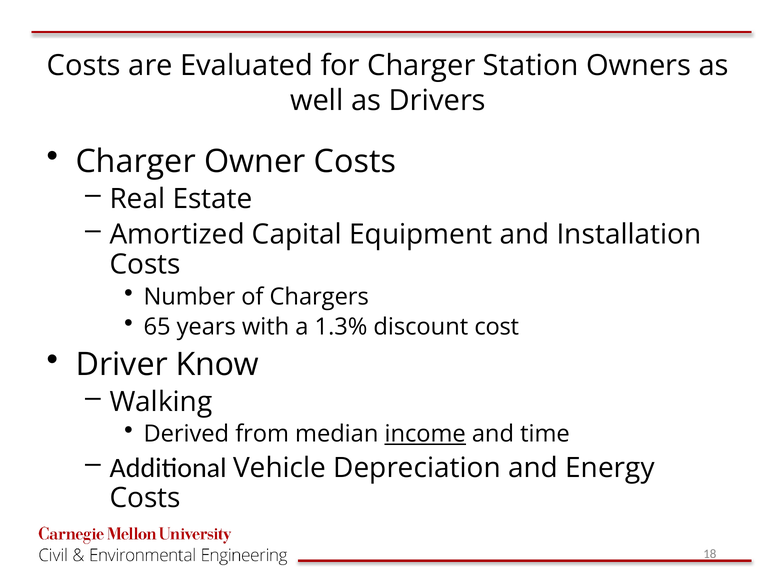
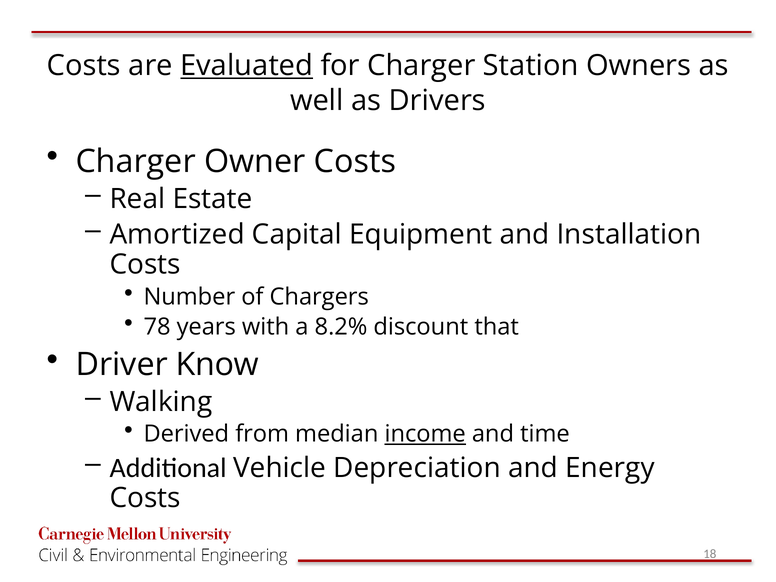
Evaluated underline: none -> present
65: 65 -> 78
1.3%: 1.3% -> 8.2%
cost: cost -> that
